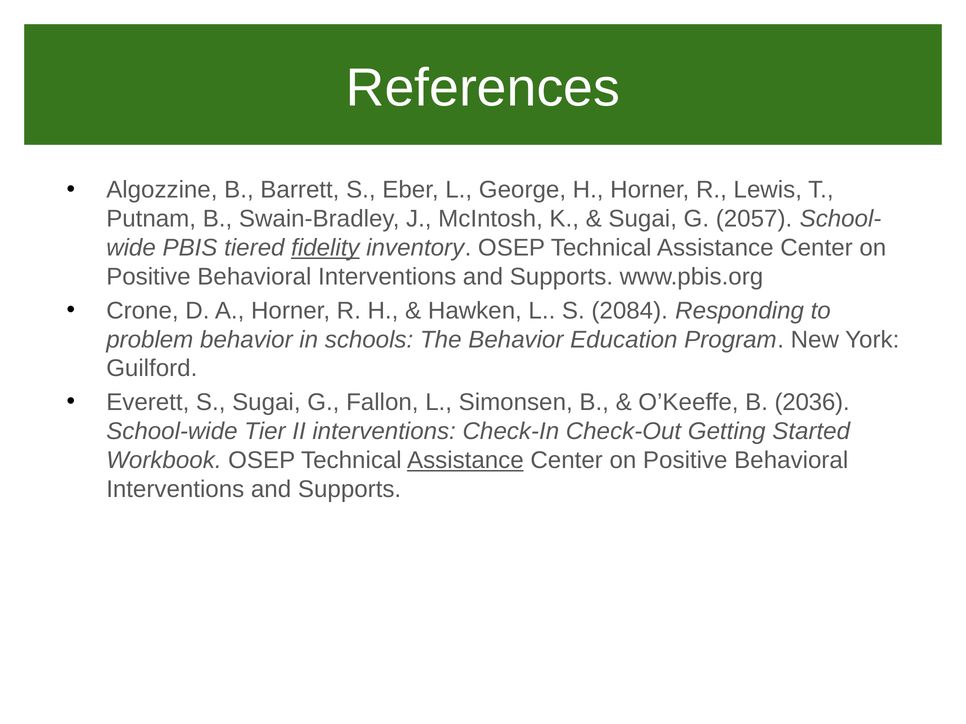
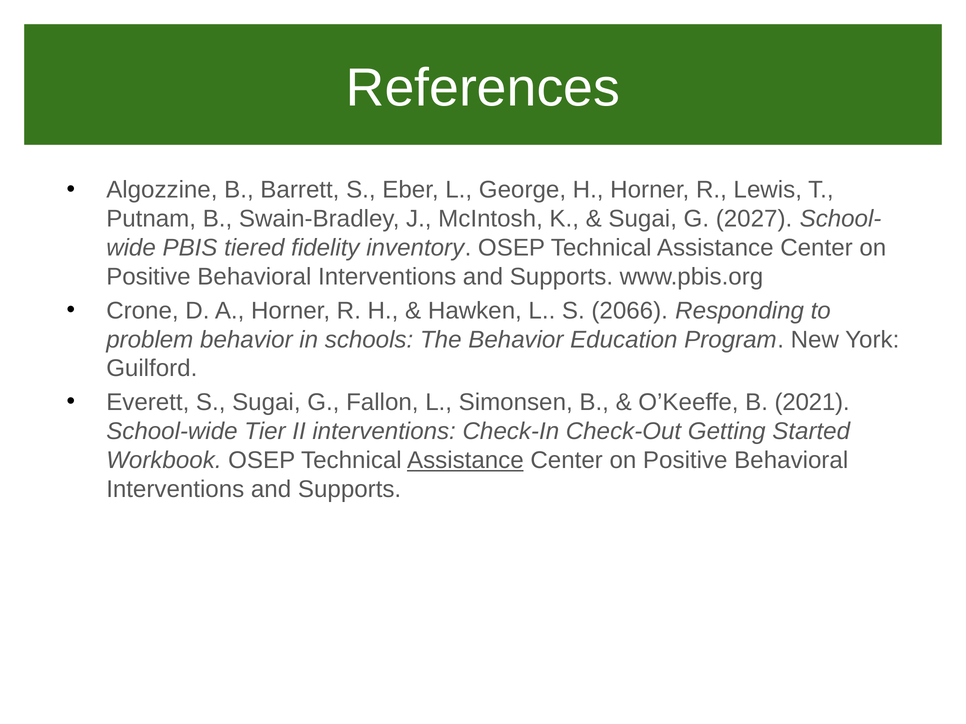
2057: 2057 -> 2027
fidelity underline: present -> none
2084: 2084 -> 2066
2036: 2036 -> 2021
